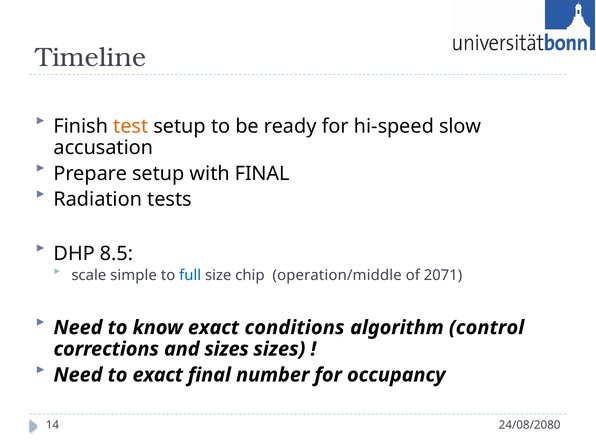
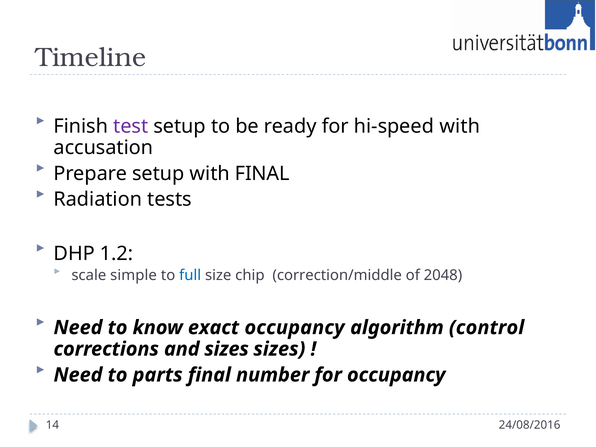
test colour: orange -> purple
hi-speed slow: slow -> with
8.5: 8.5 -> 1.2
operation/middle: operation/middle -> correction/middle
2071: 2071 -> 2048
exact conditions: conditions -> occupancy
to exact: exact -> parts
24/08/2080: 24/08/2080 -> 24/08/2016
